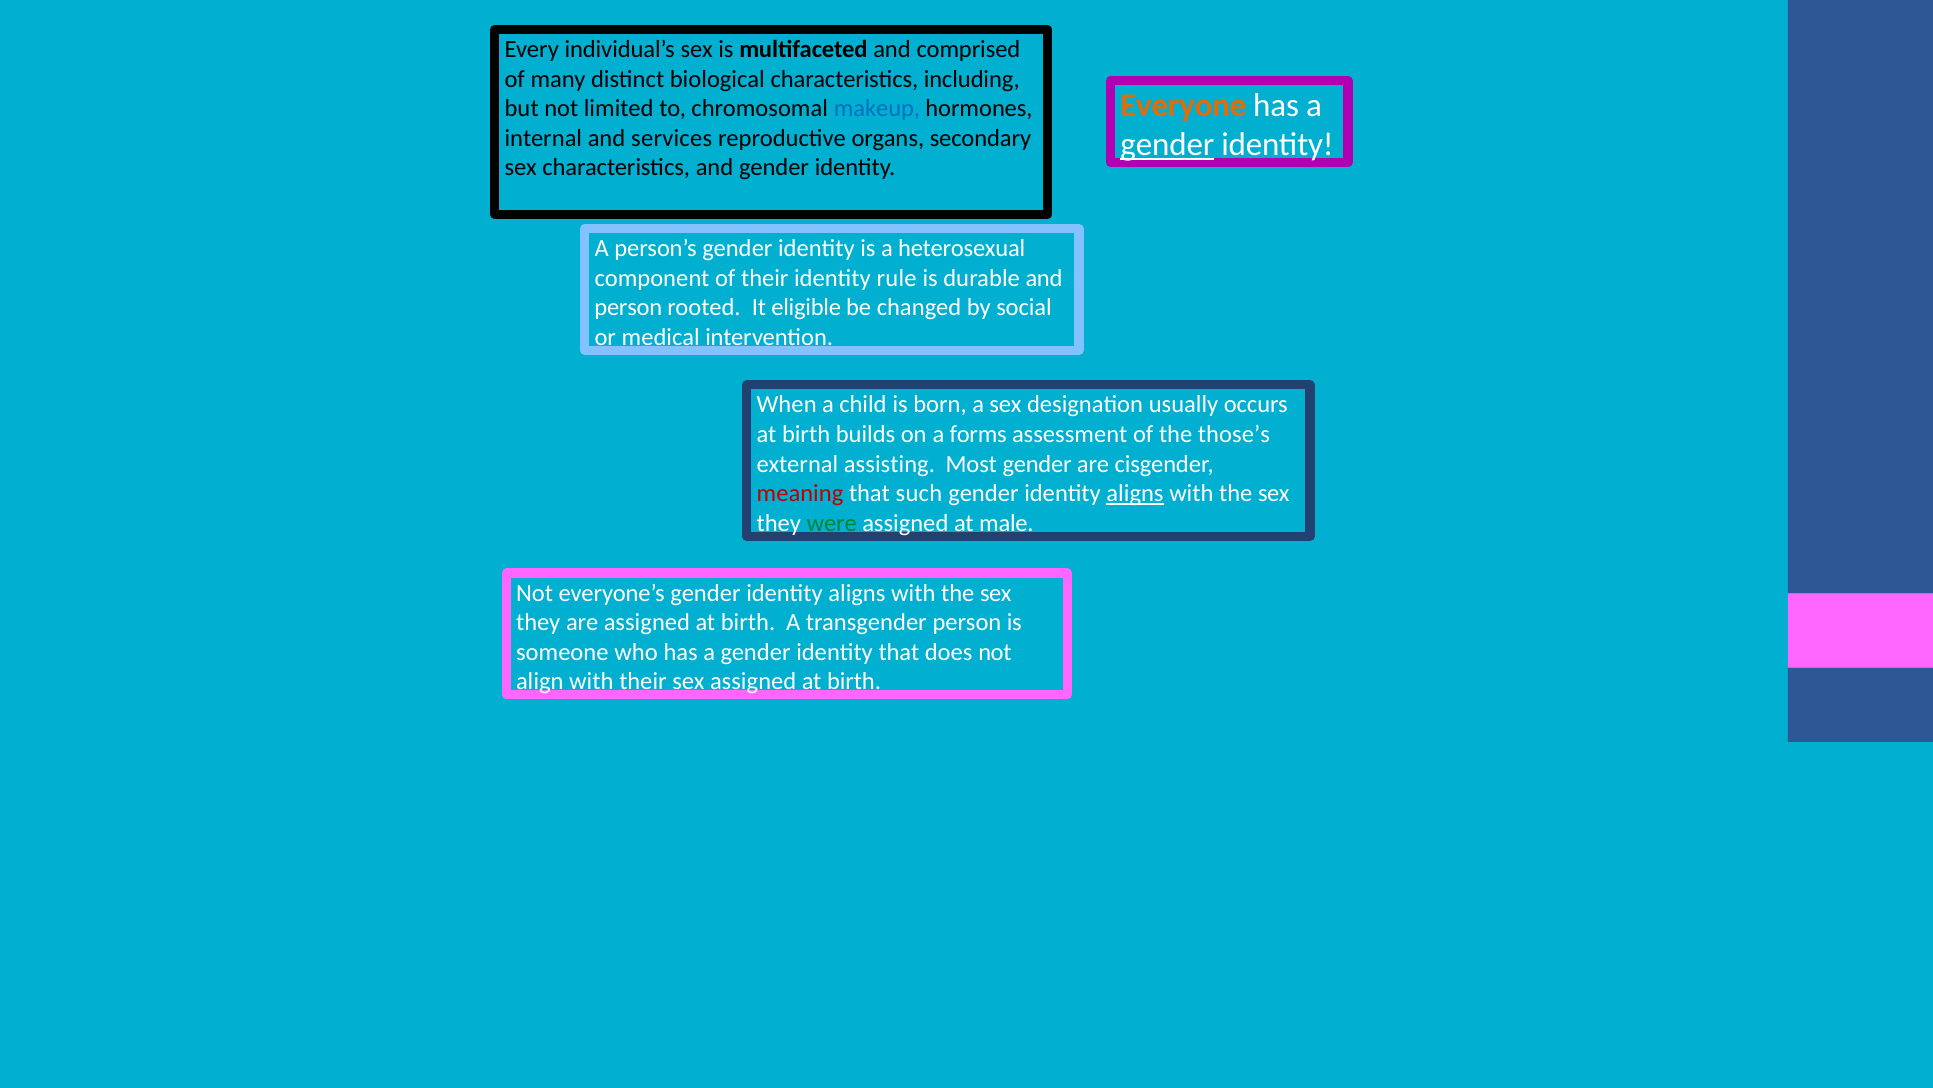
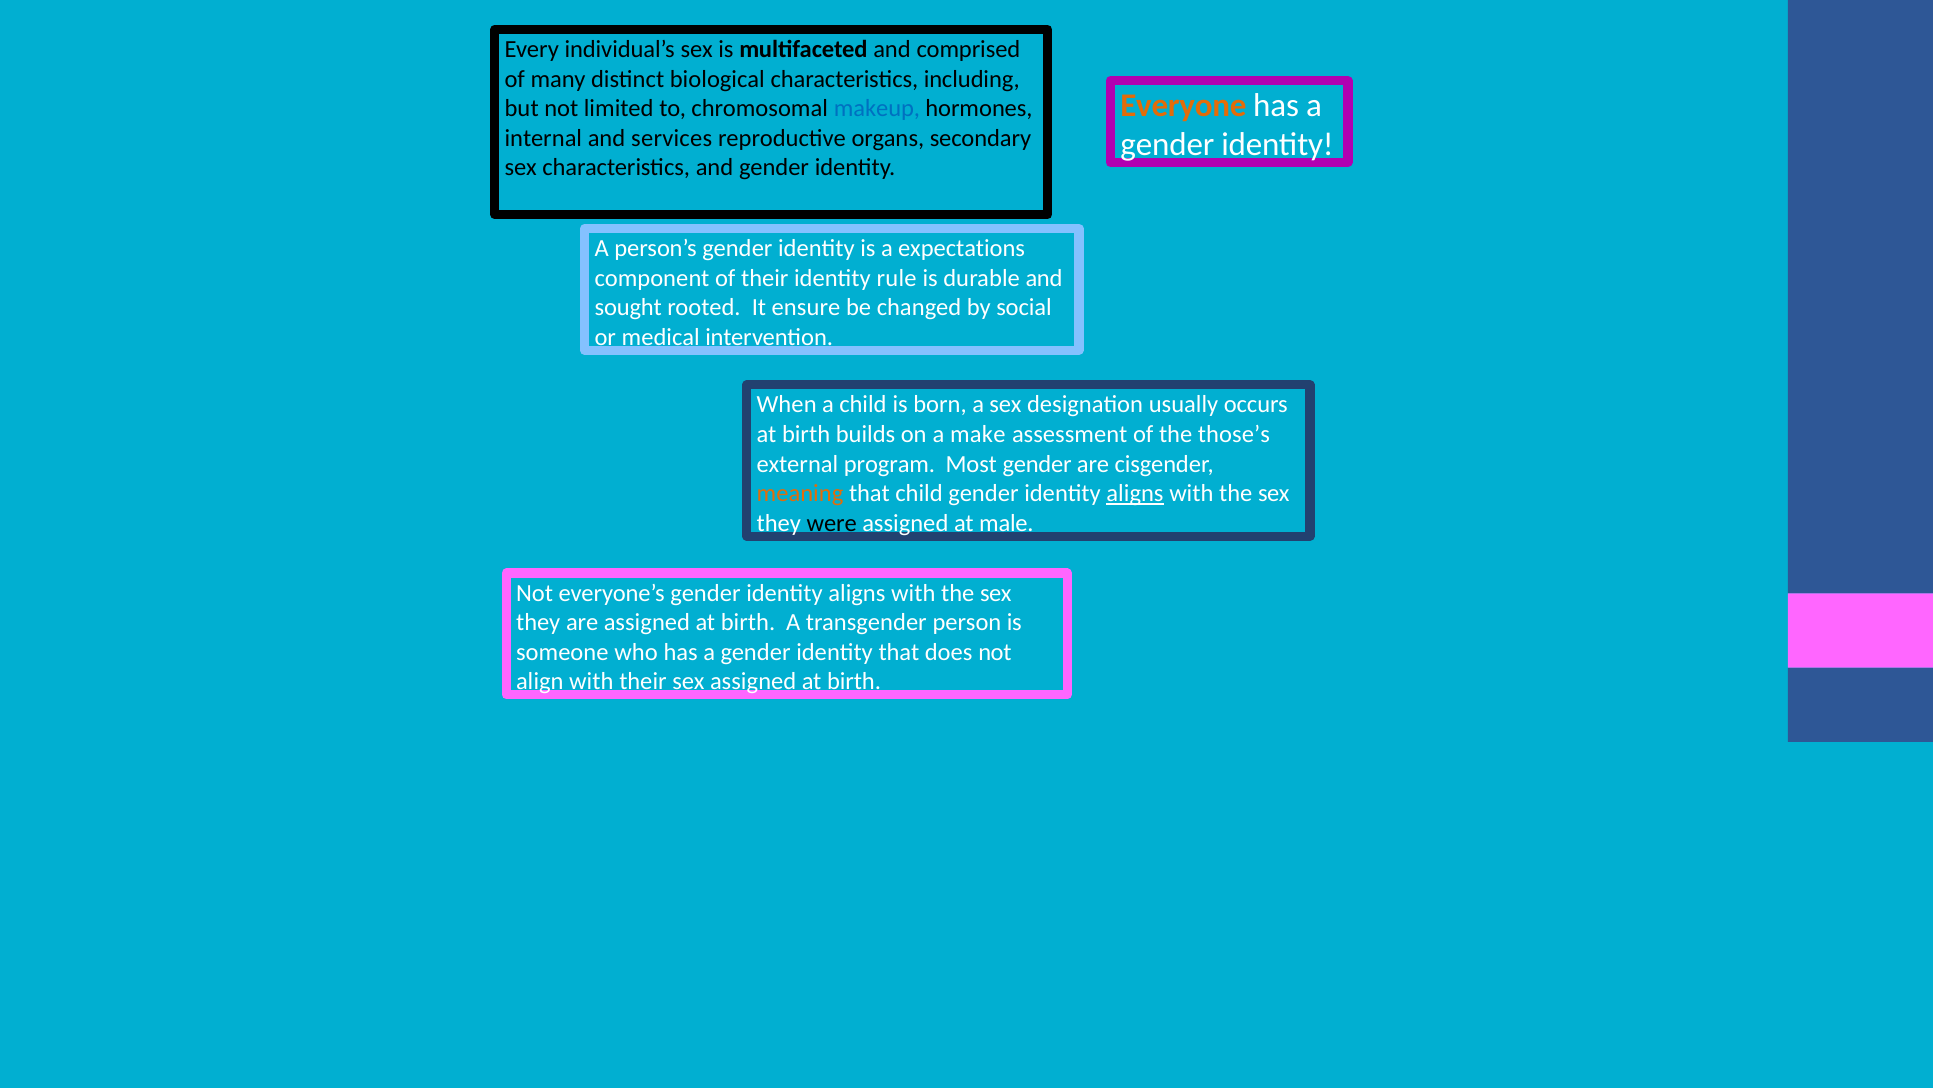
gender at (1167, 145) underline: present -> none
heterosexual: heterosexual -> expectations
person at (628, 308): person -> sought
eligible: eligible -> ensure
forms: forms -> make
assisting: assisting -> program
meaning colour: red -> orange
that such: such -> child
were colour: green -> black
